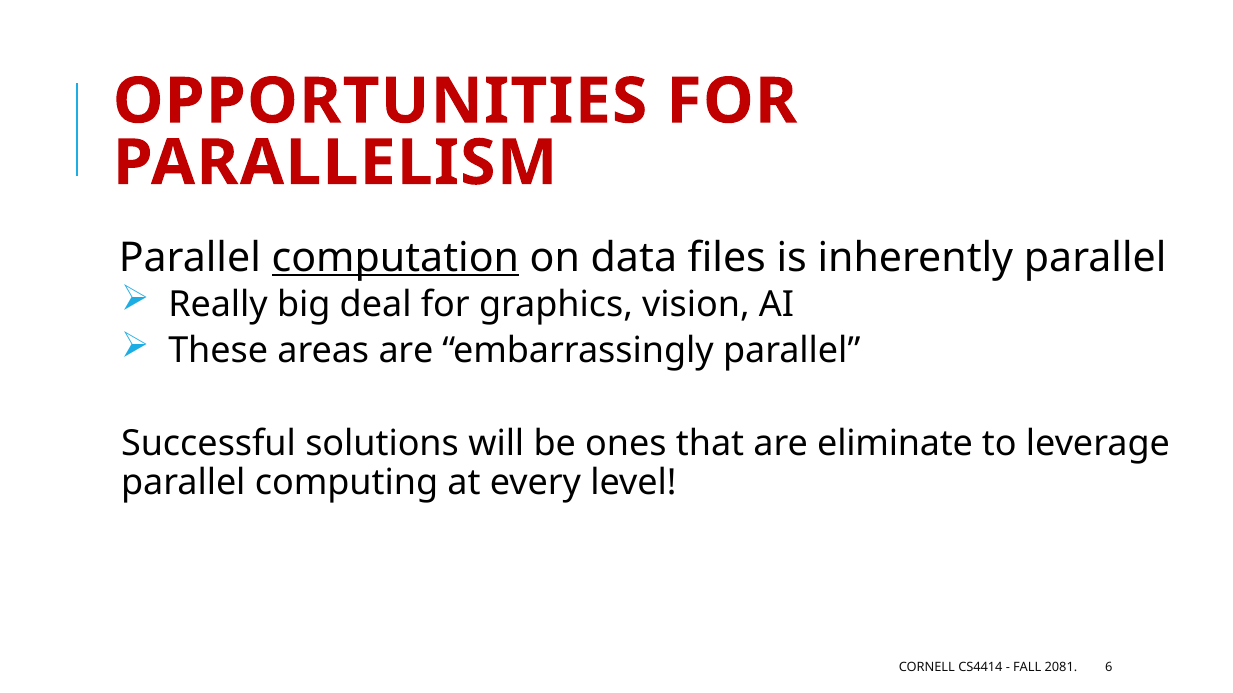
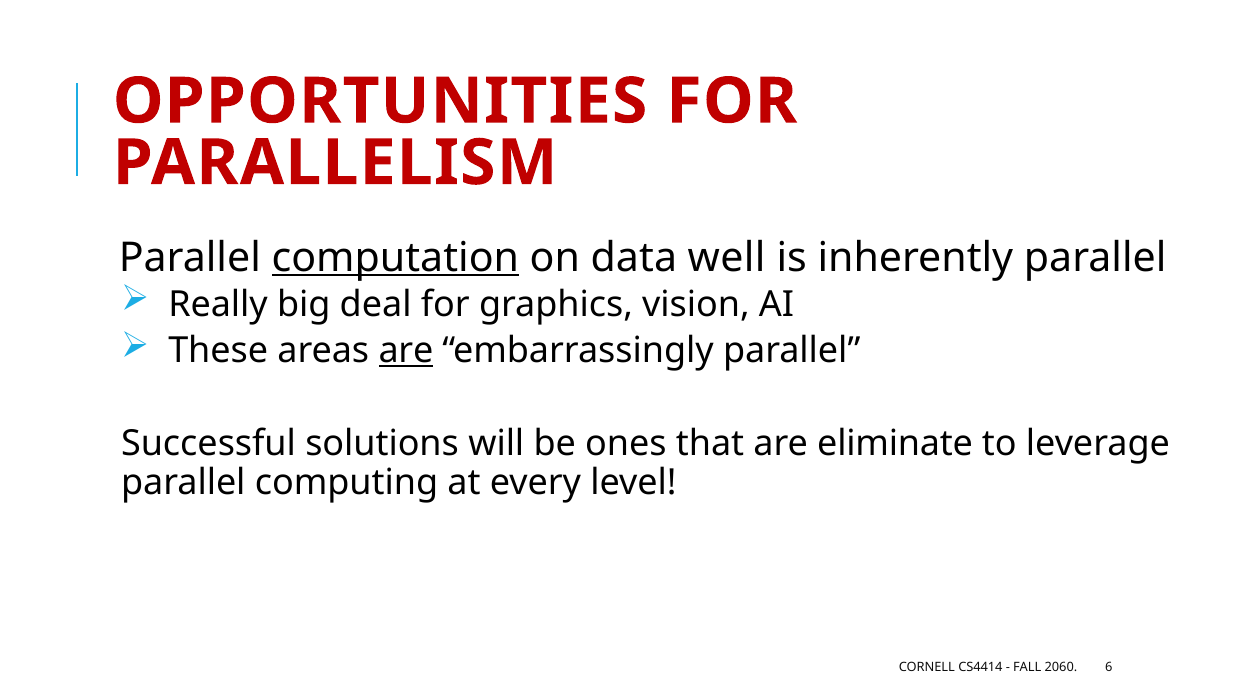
files: files -> well
are at (406, 351) underline: none -> present
2081: 2081 -> 2060
